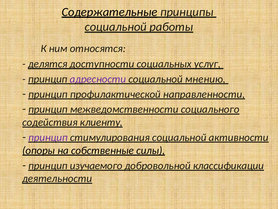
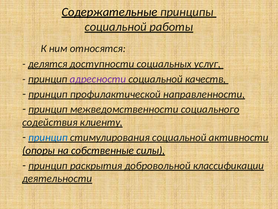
мнению: мнению -> качеств
принцип at (48, 137) colour: purple -> blue
изучаемого: изучаемого -> раскрытия
